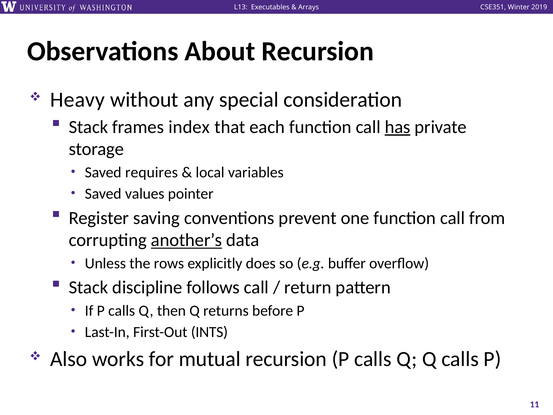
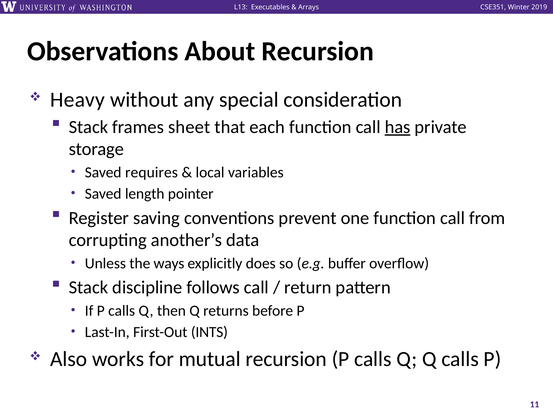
index: index -> sheet
values: values -> length
another’s underline: present -> none
rows: rows -> ways
